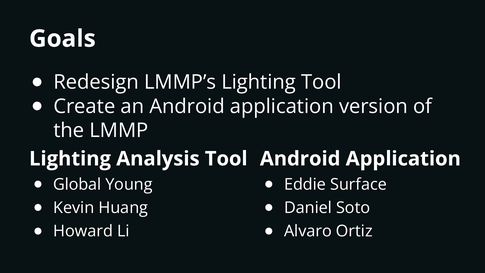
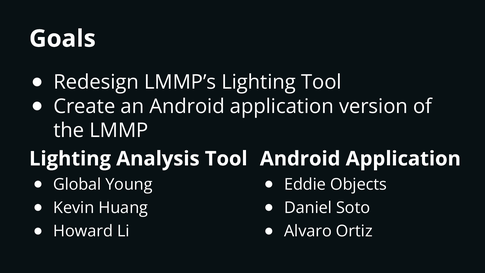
Surface: Surface -> Objects
